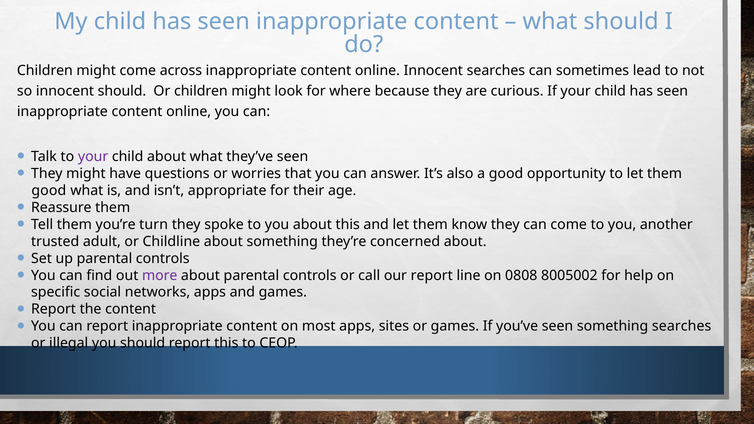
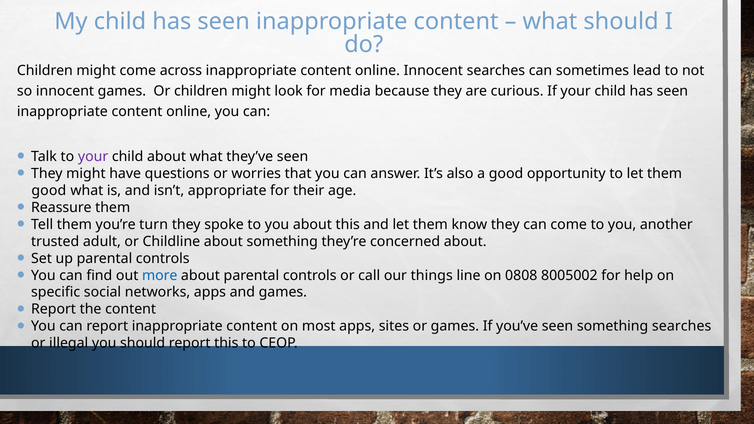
innocent should: should -> games
where: where -> media
more colour: purple -> blue
our report: report -> things
